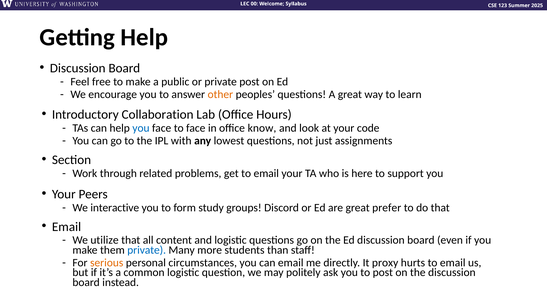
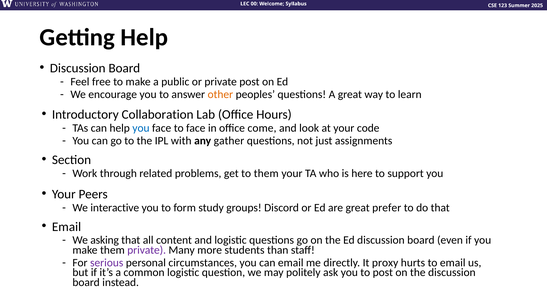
know: know -> come
lowest: lowest -> gather
get to email: email -> them
utilize: utilize -> asking
private at (147, 251) colour: blue -> purple
serious colour: orange -> purple
